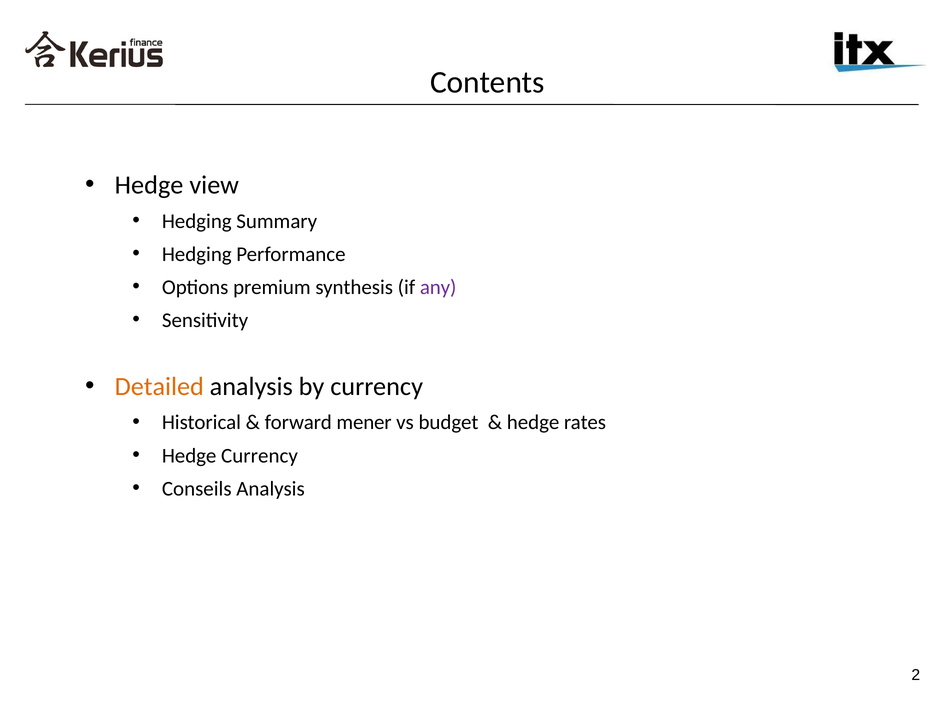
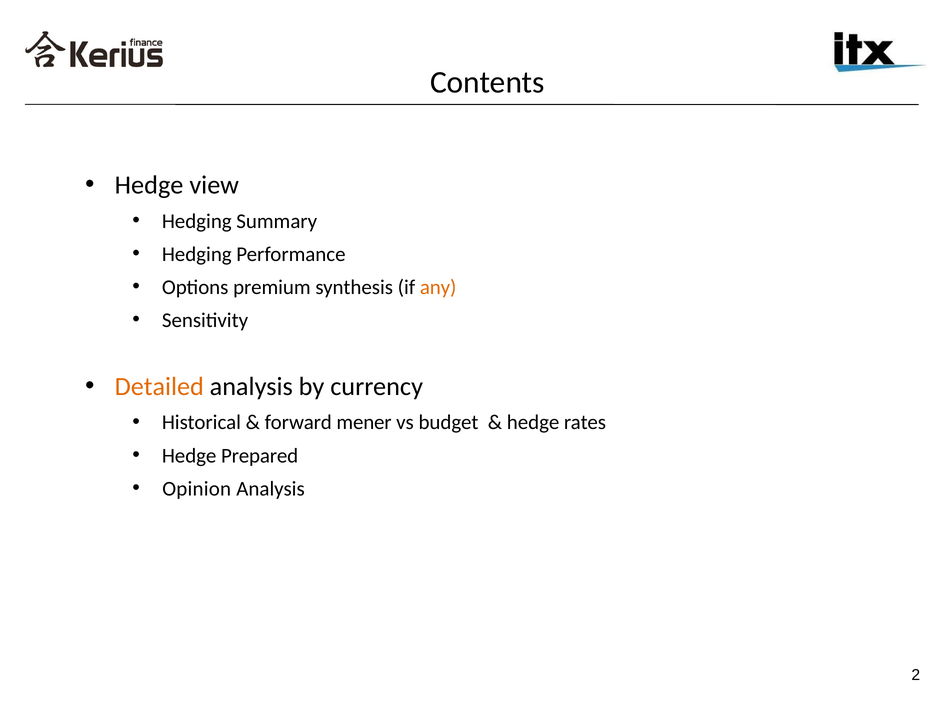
any colour: purple -> orange
Hedge Currency: Currency -> Prepared
Conseils: Conseils -> Opinion
